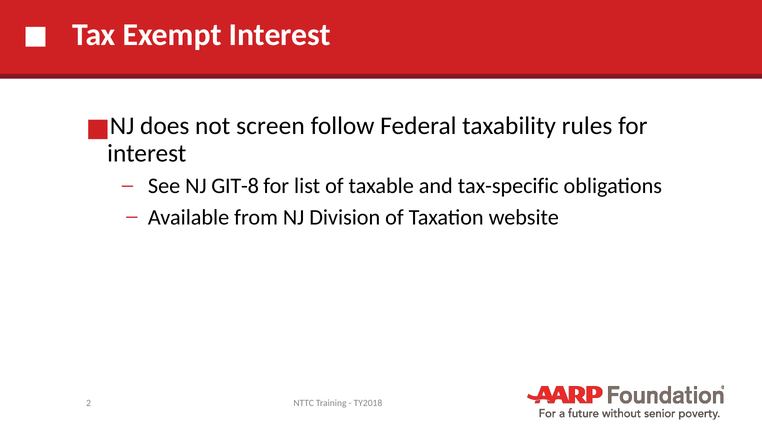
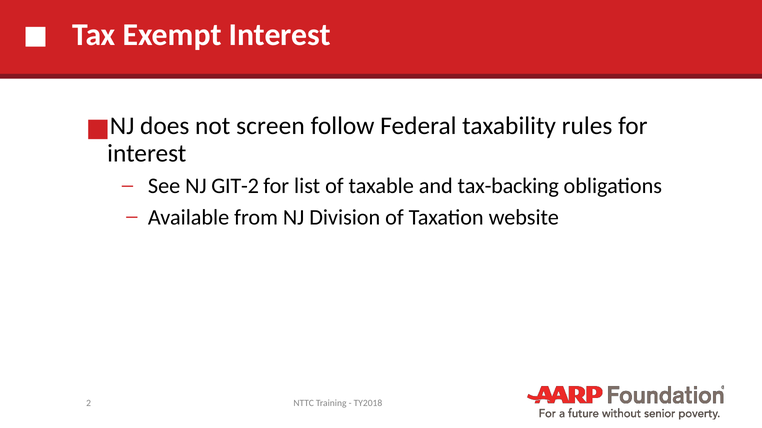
GIT-8: GIT-8 -> GIT-2
tax-specific: tax-specific -> tax-backing
